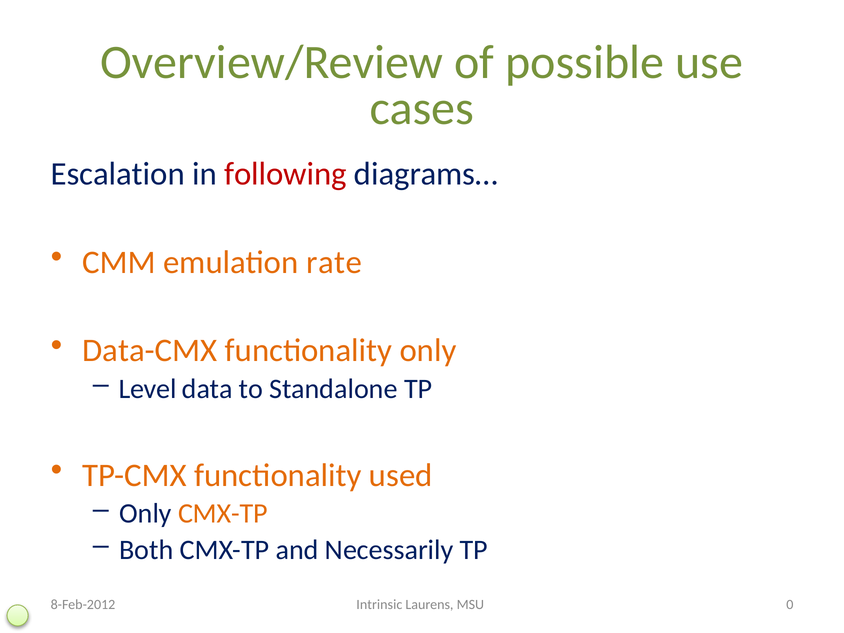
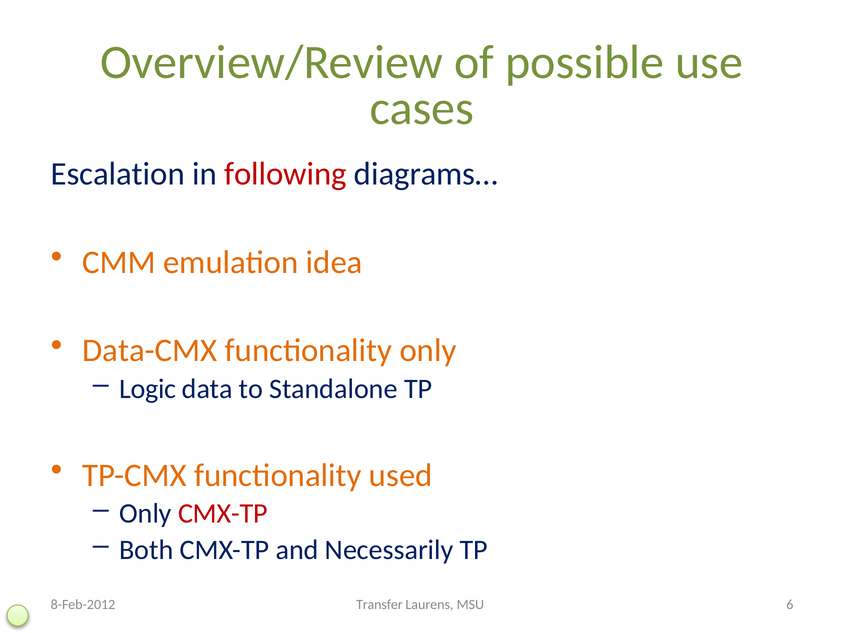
rate: rate -> idea
Level: Level -> Logic
CMX-TP at (223, 513) colour: orange -> red
Intrinsic: Intrinsic -> Transfer
0: 0 -> 6
